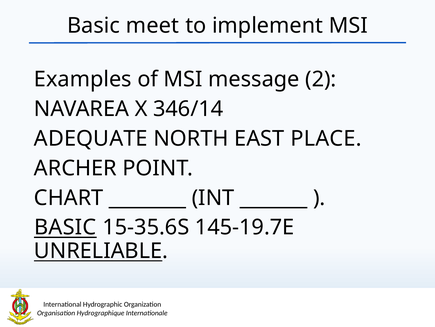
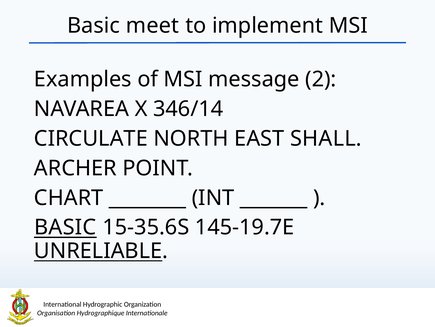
ADEQUATE: ADEQUATE -> CIRCULATE
PLACE: PLACE -> SHALL
